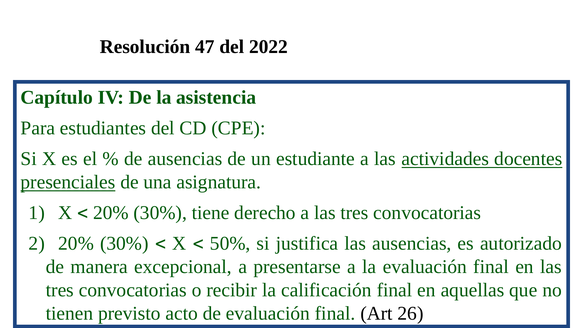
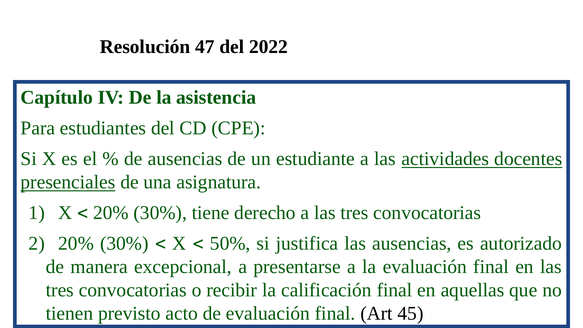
26: 26 -> 45
